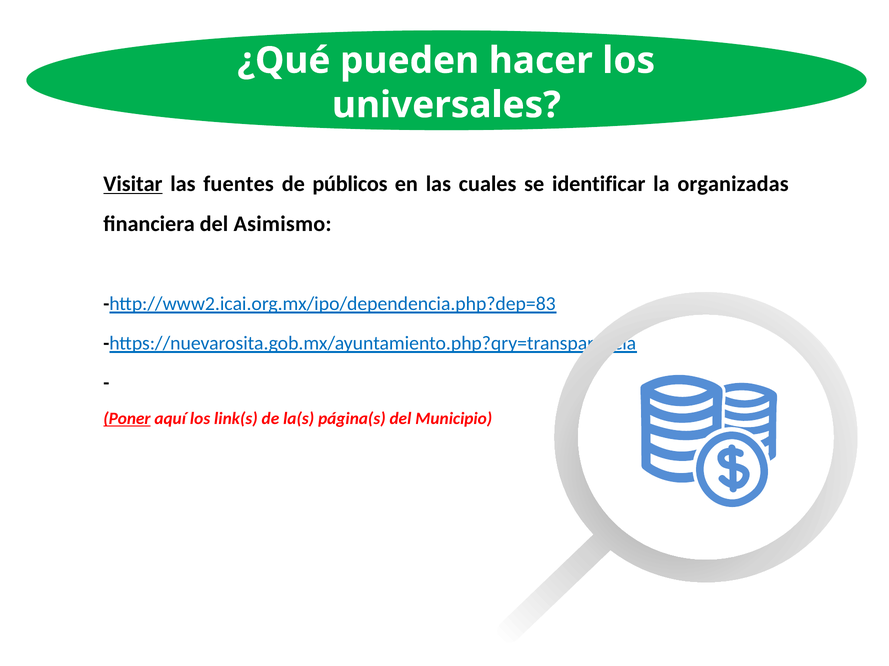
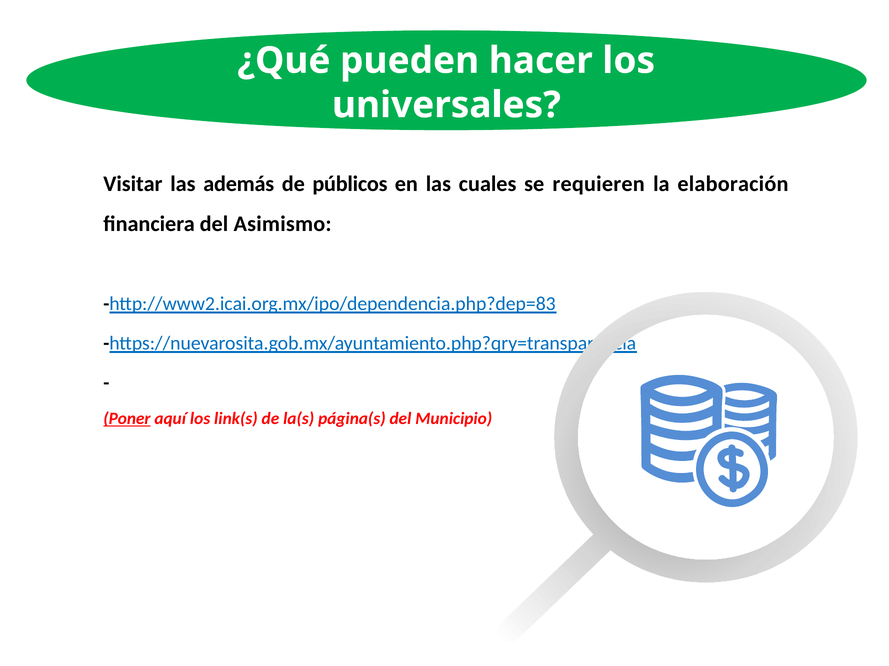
Visitar underline: present -> none
fuentes: fuentes -> además
identificar: identificar -> requieren
organizadas: organizadas -> elaboración
